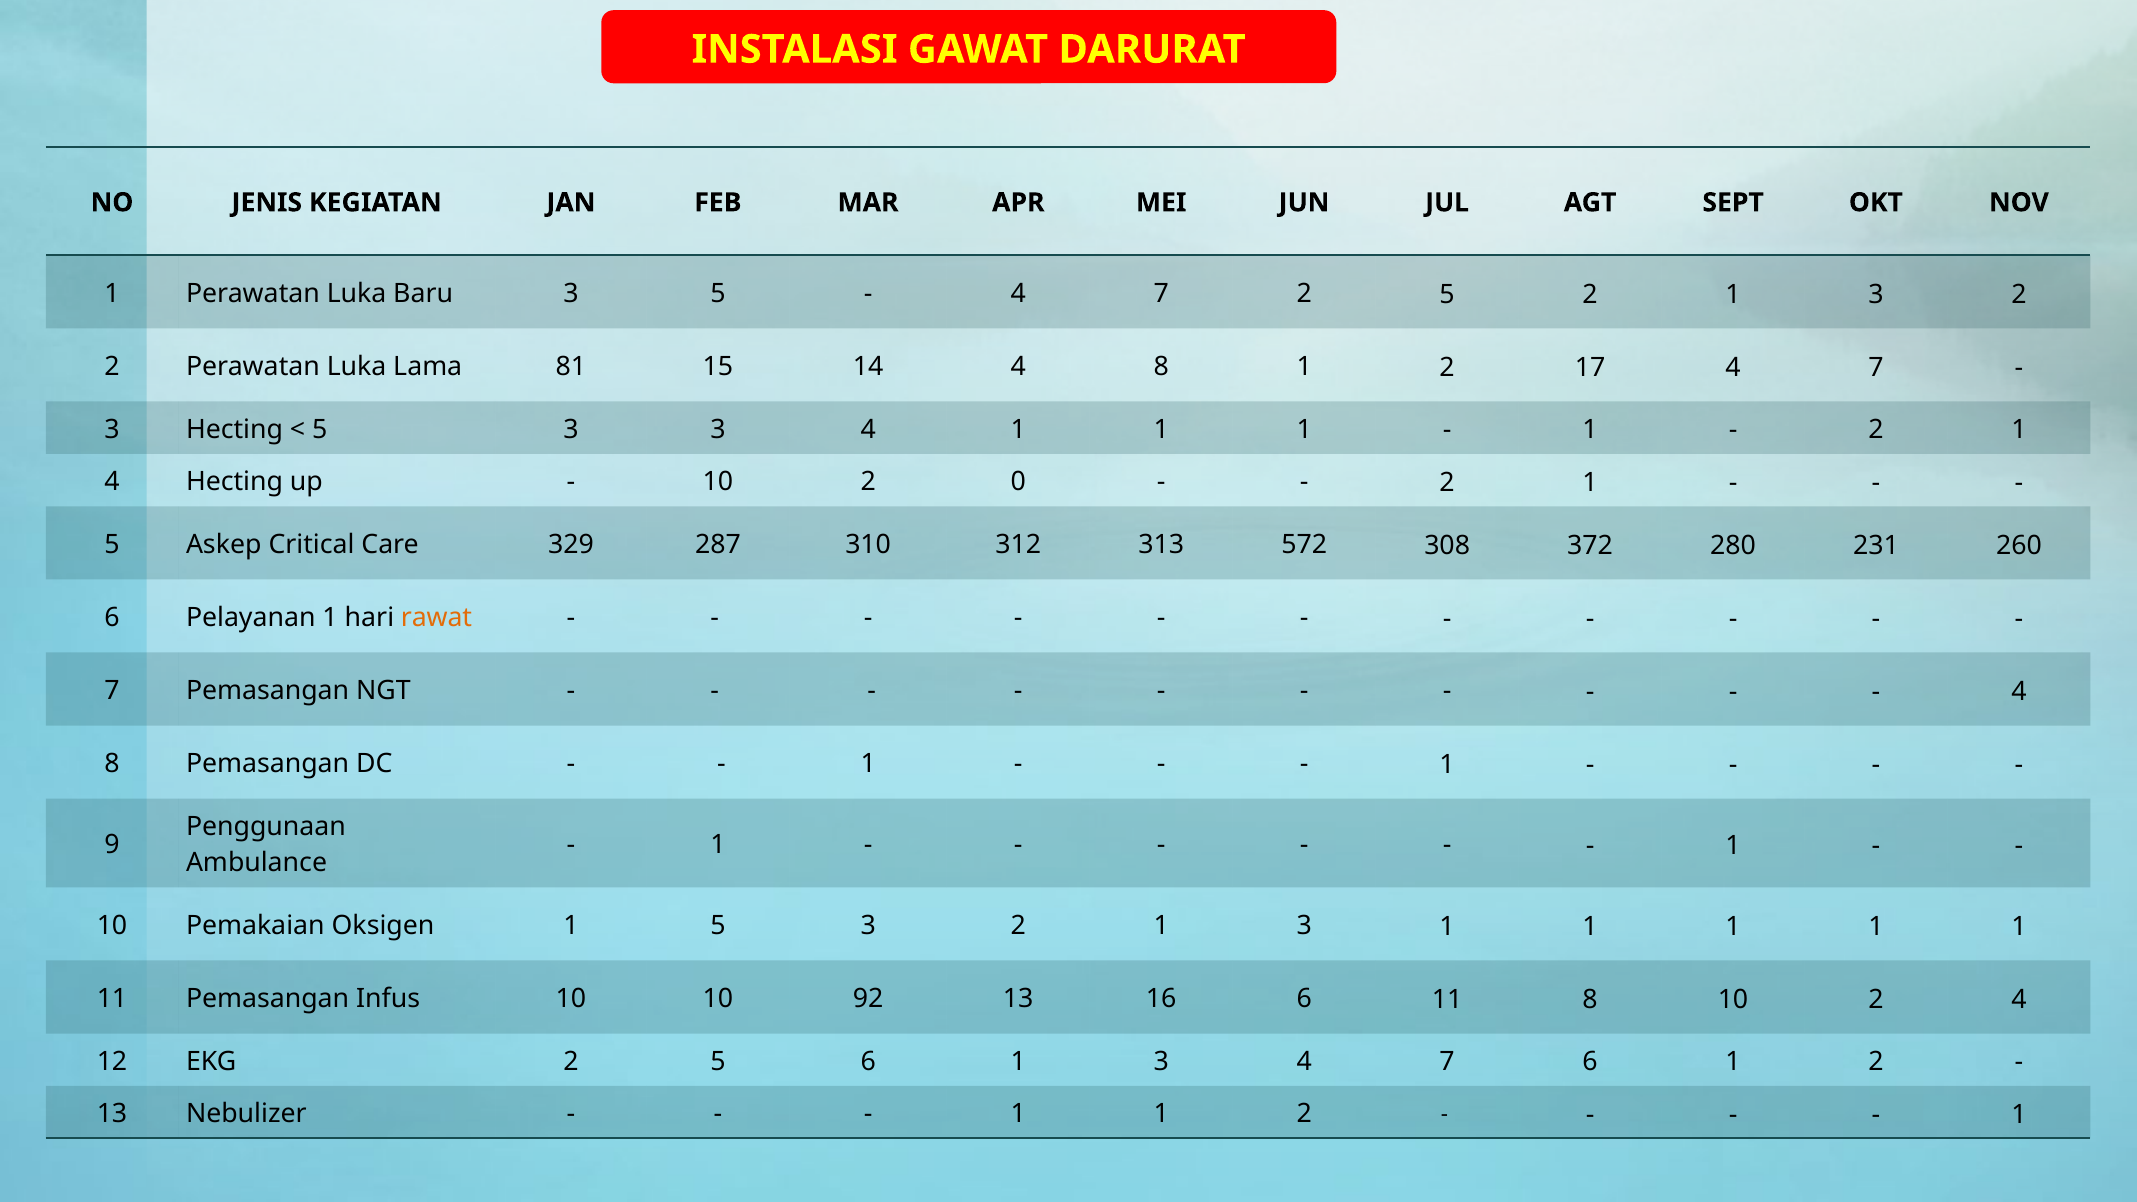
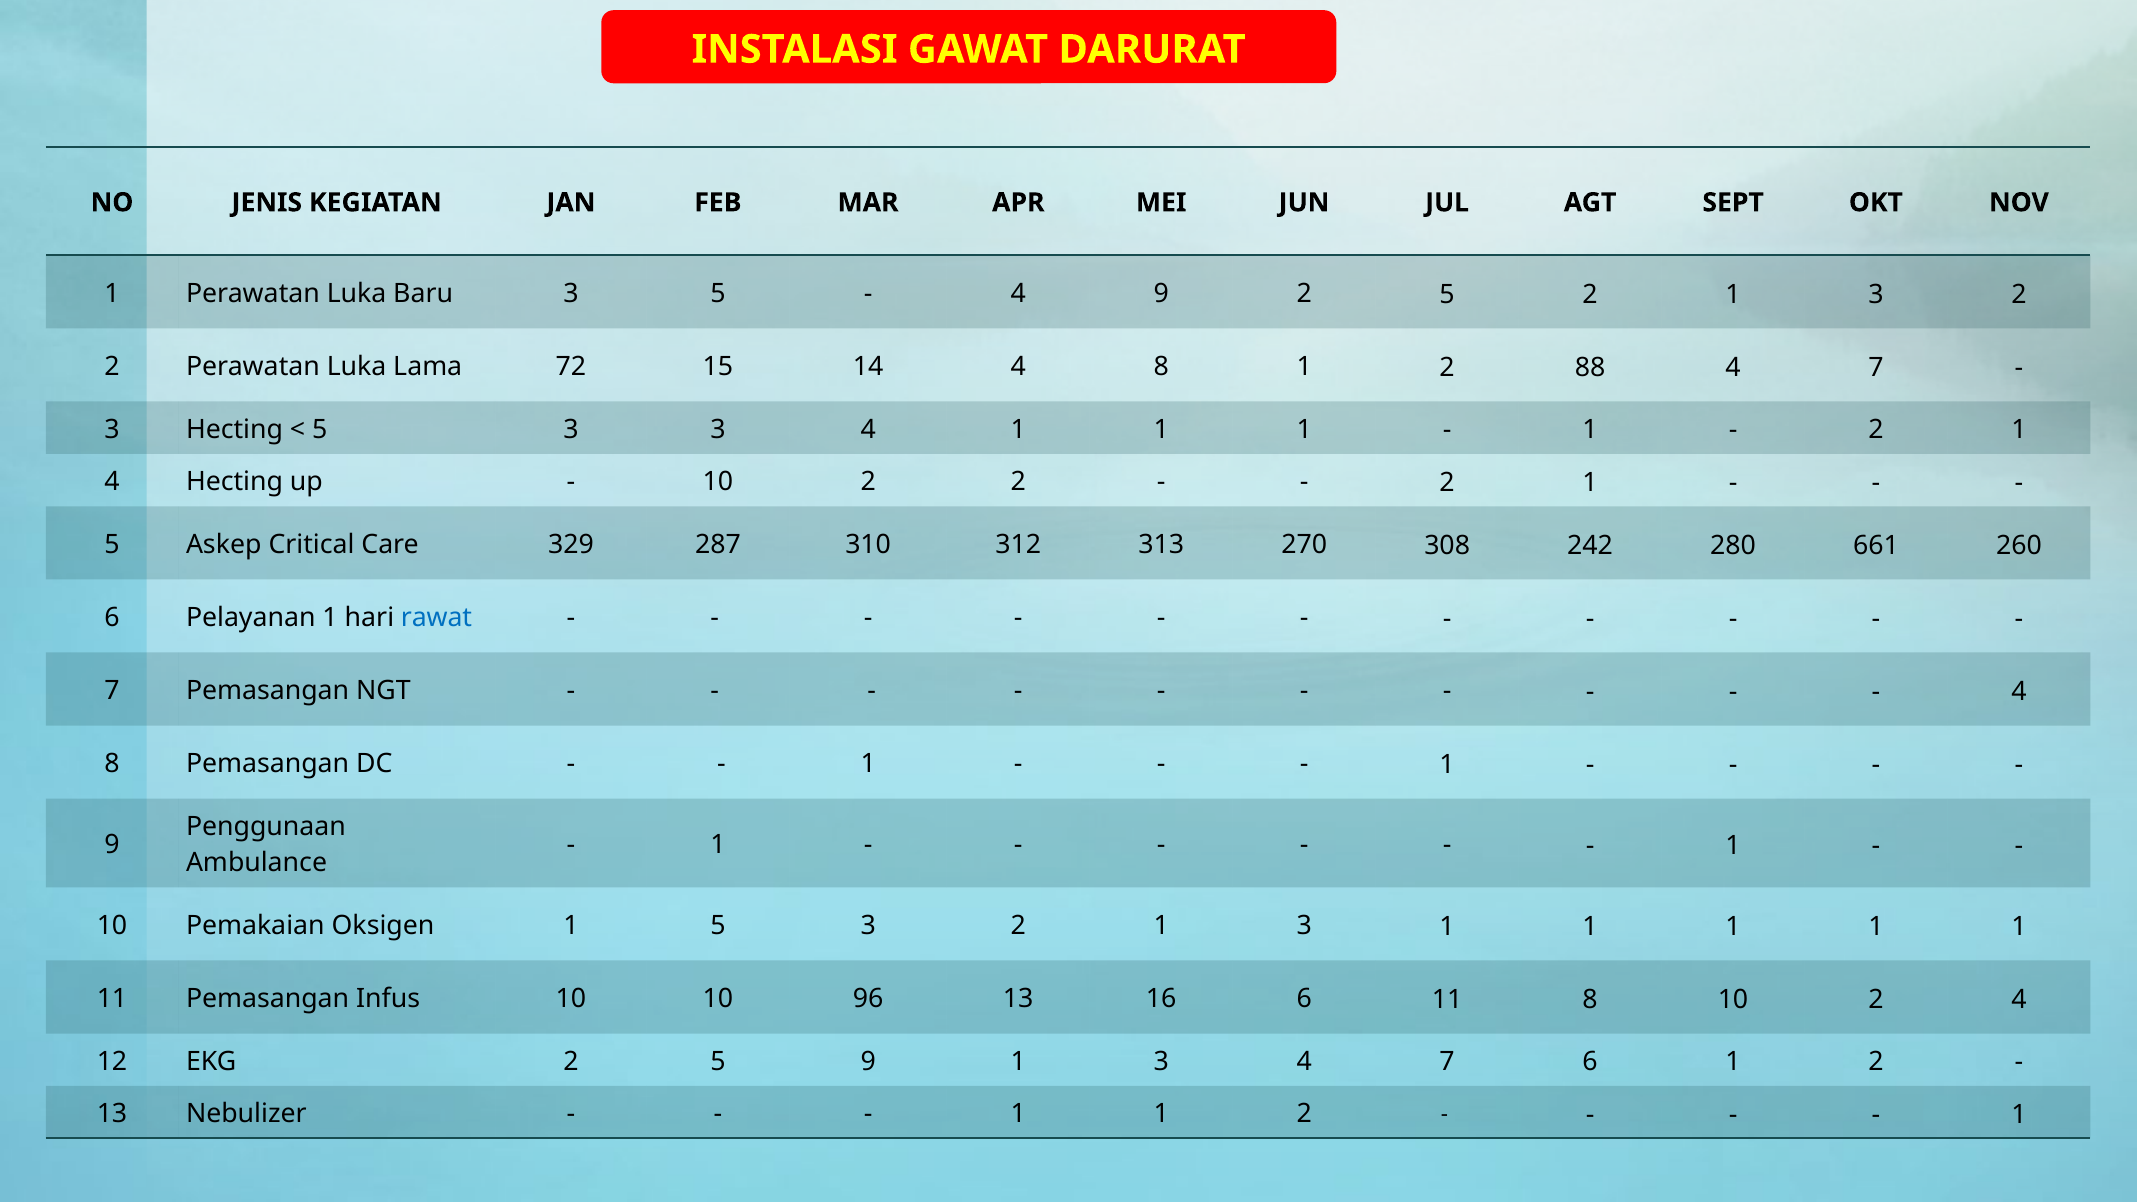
7 at (1161, 294): 7 -> 9
81: 81 -> 72
17: 17 -> 88
10 2 0: 0 -> 2
572: 572 -> 270
372: 372 -> 242
231: 231 -> 661
rawat colour: orange -> blue
92: 92 -> 96
5 6: 6 -> 9
